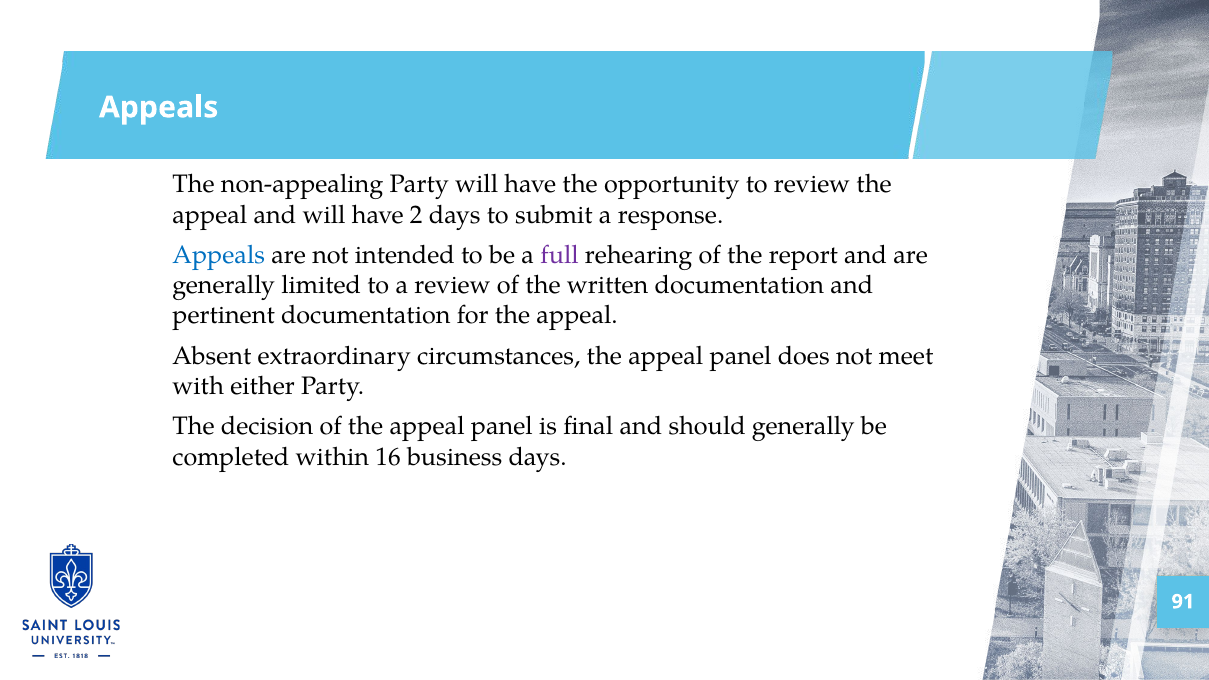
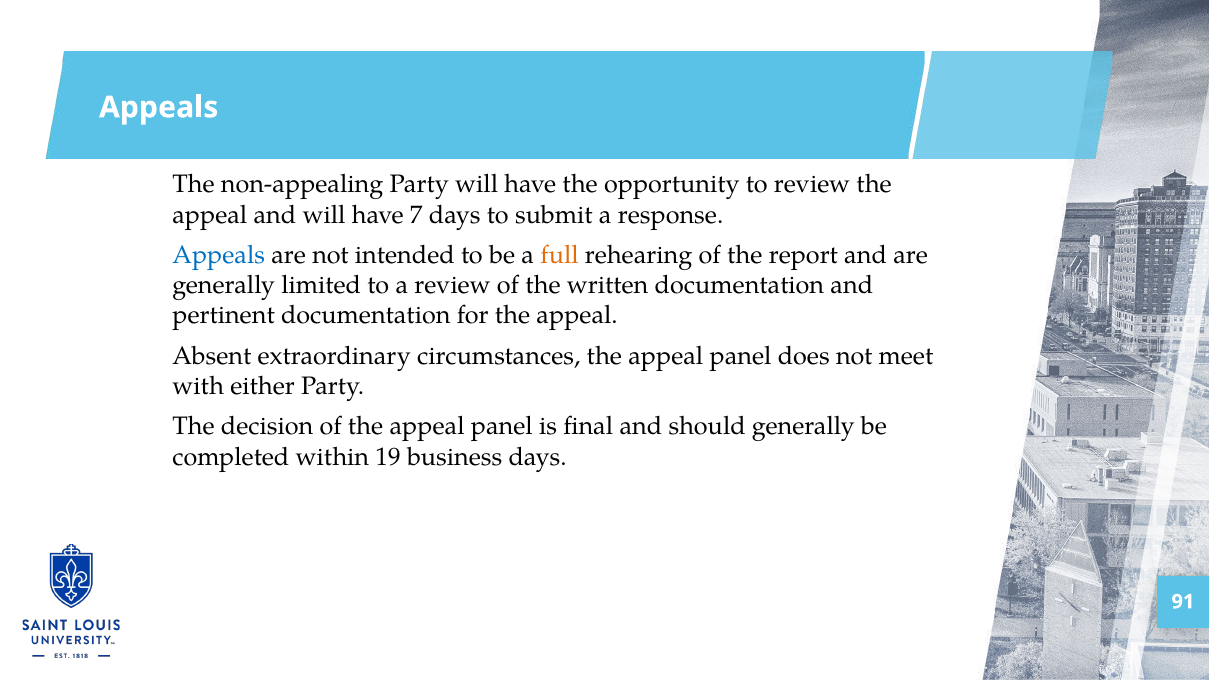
2: 2 -> 7
full colour: purple -> orange
16: 16 -> 19
